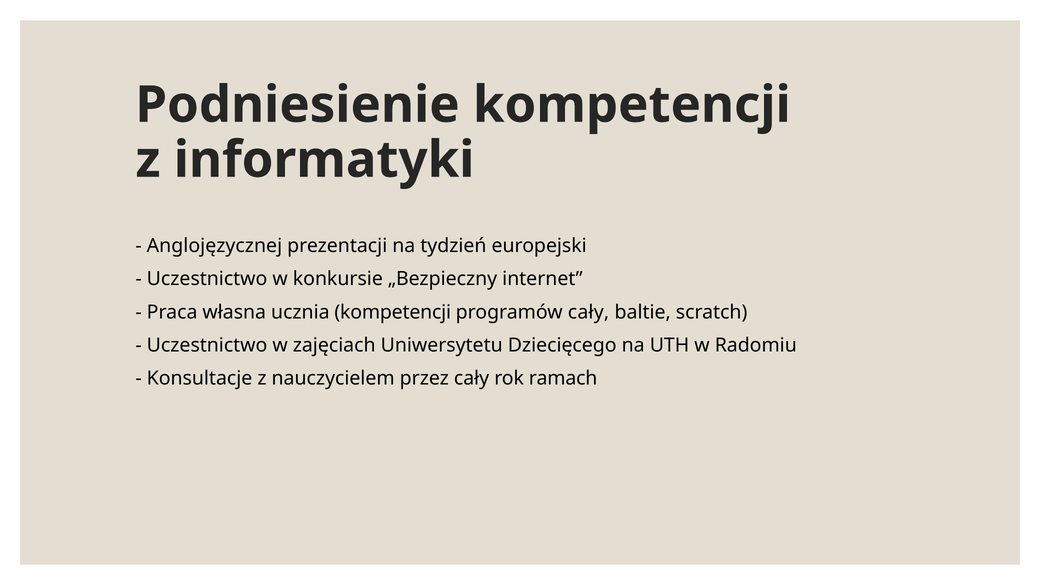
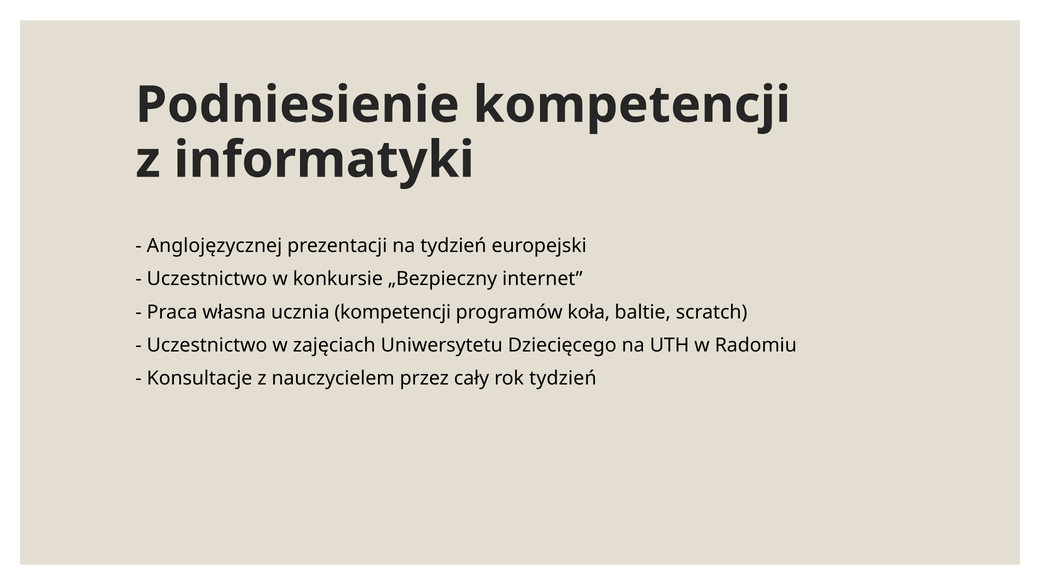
programów cały: cały -> koła
rok ramach: ramach -> tydzień
